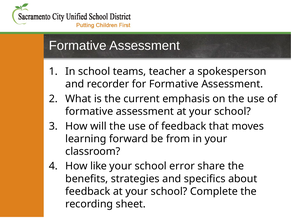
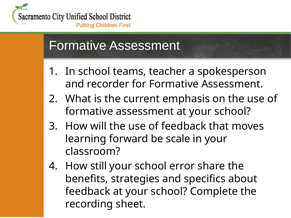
from: from -> scale
like: like -> still
